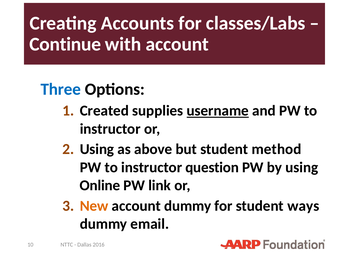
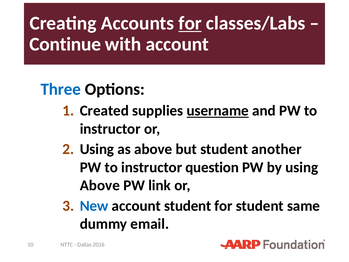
for at (190, 23) underline: none -> present
method: method -> another
Online at (100, 185): Online -> Above
New colour: orange -> blue
account dummy: dummy -> student
ways: ways -> same
